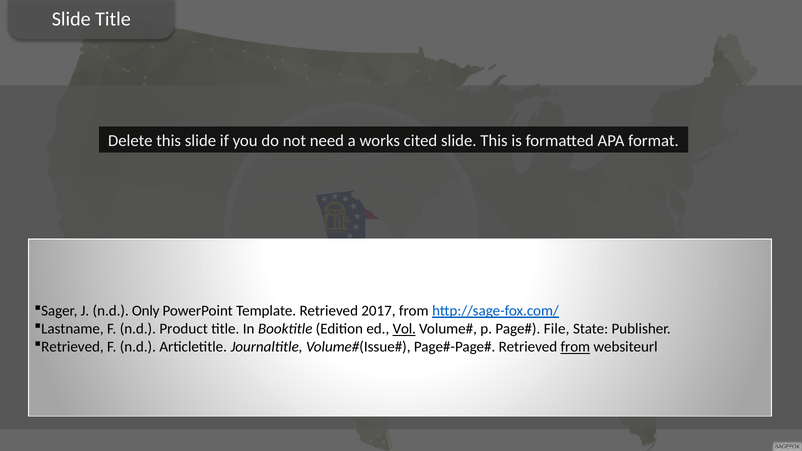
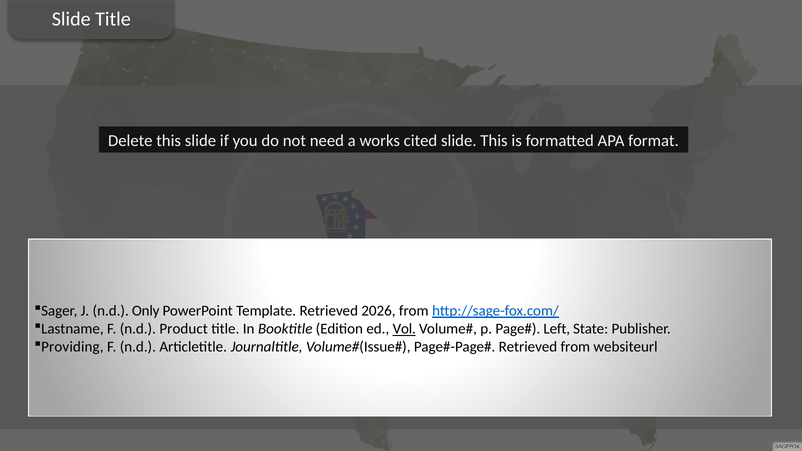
2017: 2017 -> 2026
File: File -> Left
Retrieved at (72, 347): Retrieved -> Providing
from at (575, 347) underline: present -> none
